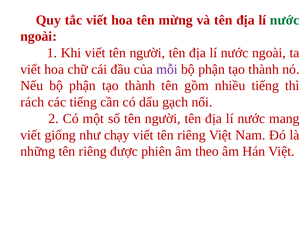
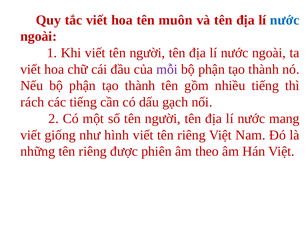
mừng: mừng -> muôn
nước at (285, 20) colour: green -> blue
chạy: chạy -> hình
